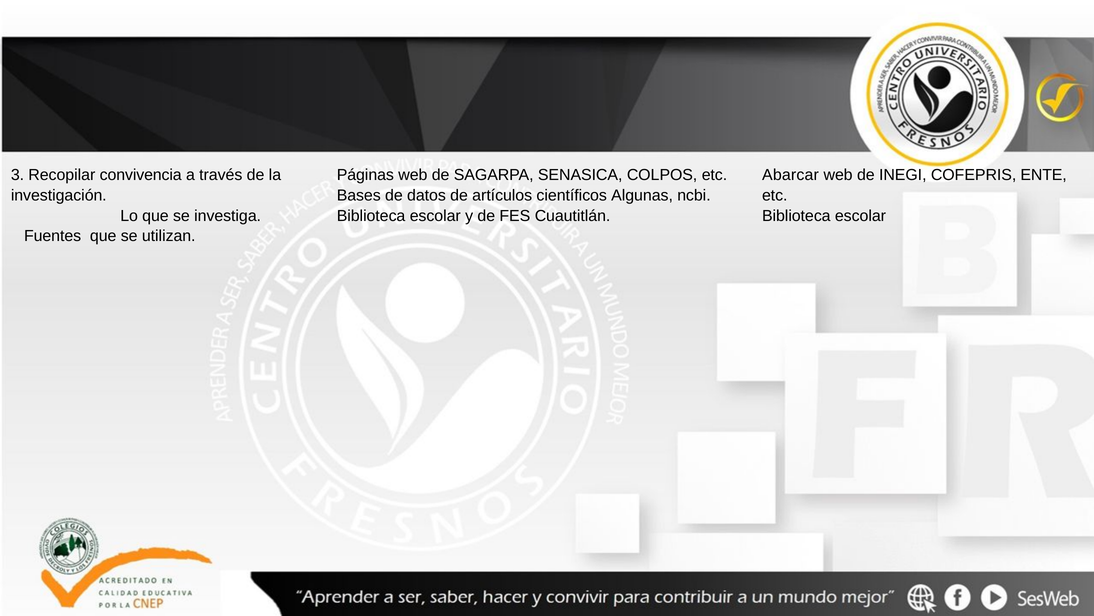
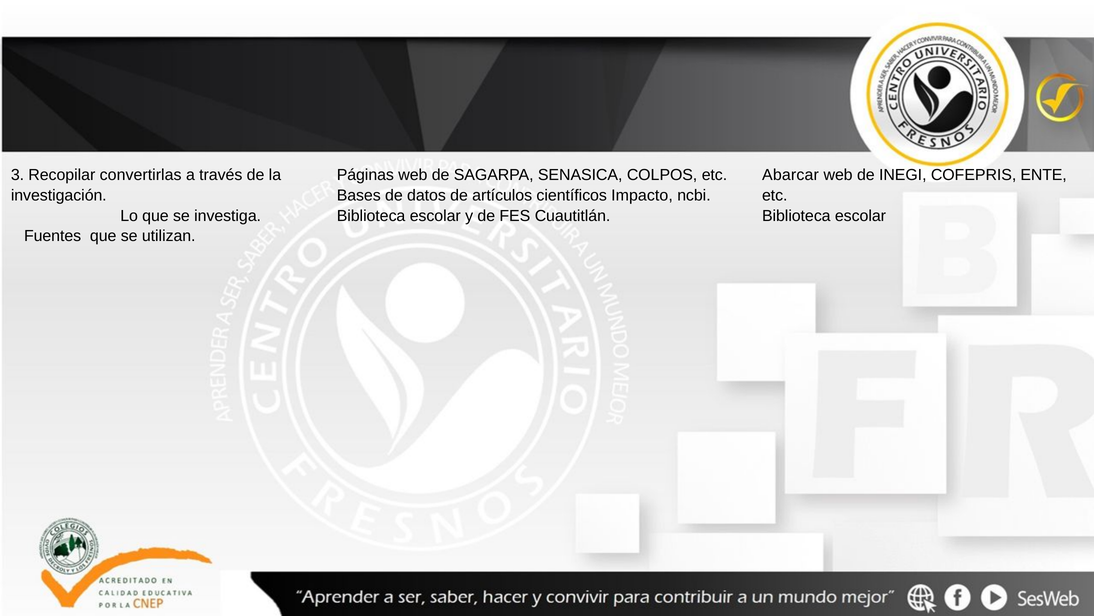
convivencia: convivencia -> convertirlas
Algunas: Algunas -> Impacto
